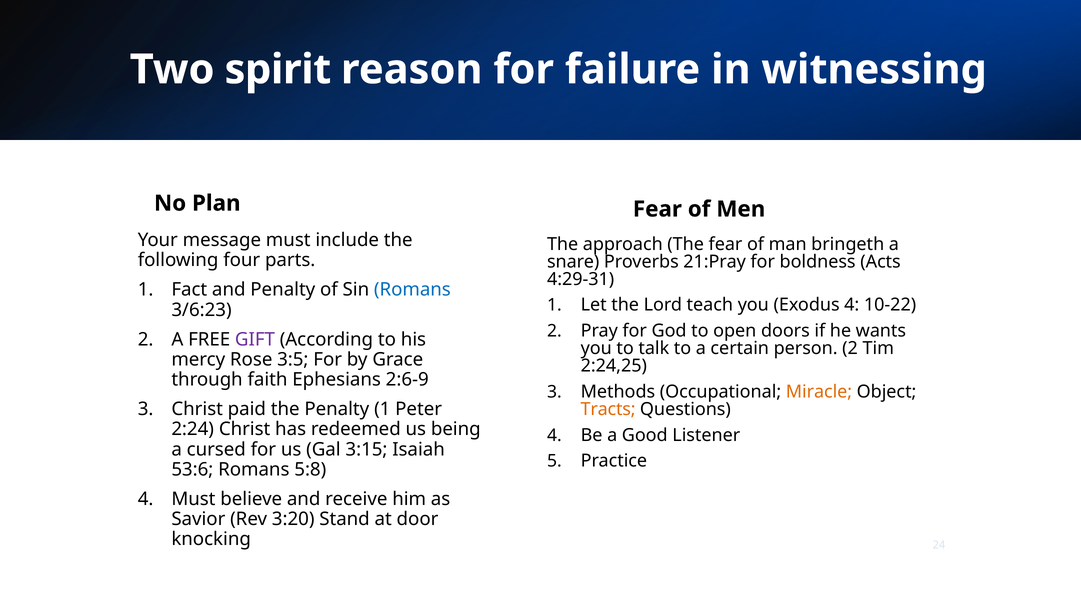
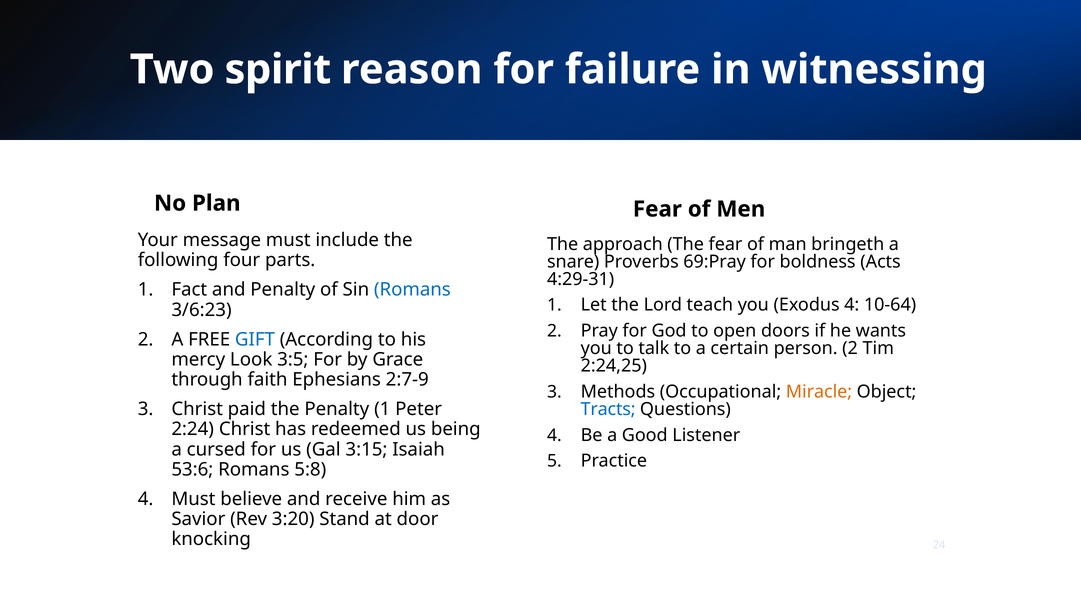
21:Pray: 21:Pray -> 69:Pray
10-22: 10-22 -> 10-64
GIFT colour: purple -> blue
Rose: Rose -> Look
2:6-9: 2:6-9 -> 2:7-9
Tracts colour: orange -> blue
